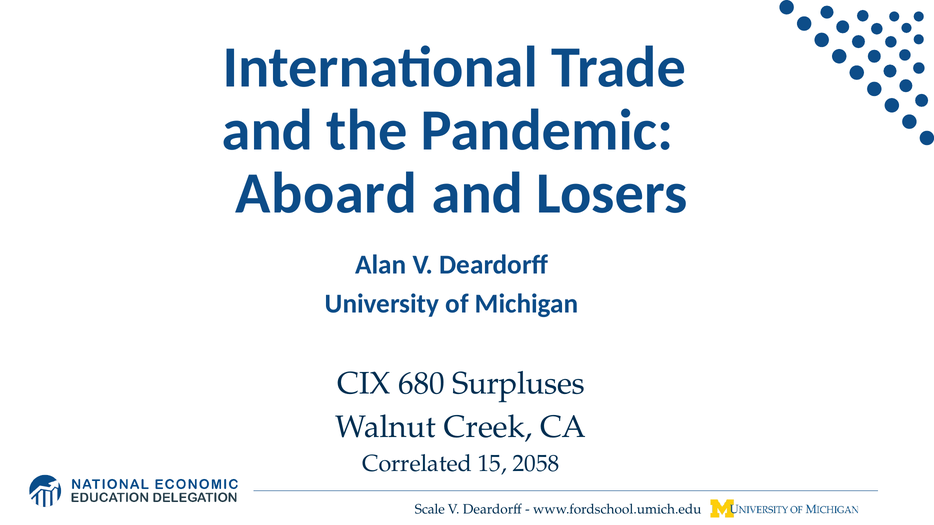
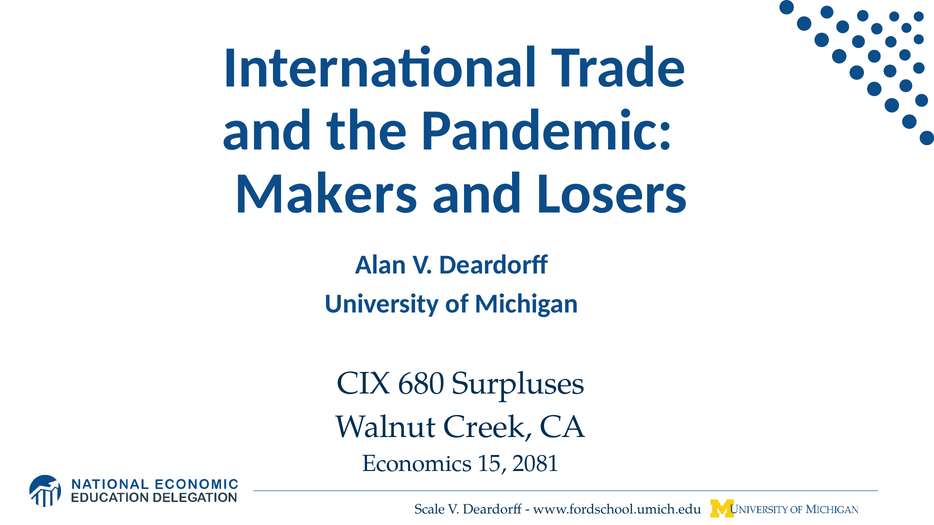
Aboard: Aboard -> Makers
Correlated: Correlated -> Economics
2058: 2058 -> 2081
